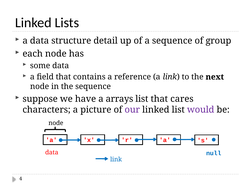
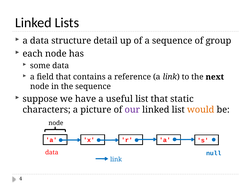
arrays: arrays -> useful
cares: cares -> static
would colour: purple -> orange
